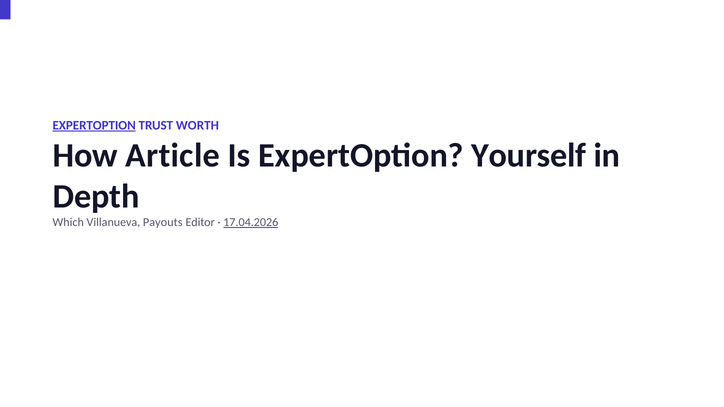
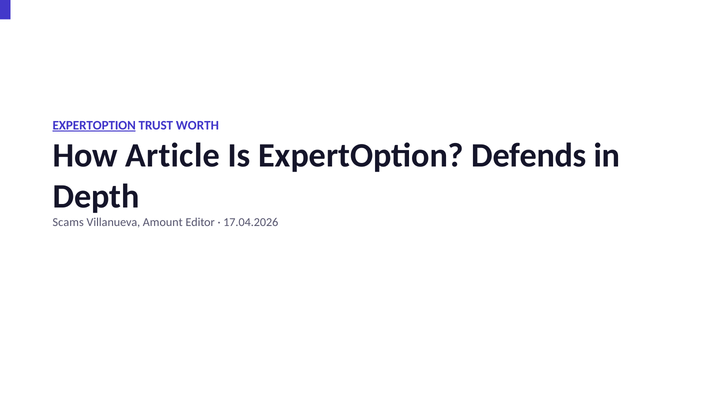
Yourself: Yourself -> Defends
Which: Which -> Scams
Payouts: Payouts -> Amount
17.04.2026 underline: present -> none
